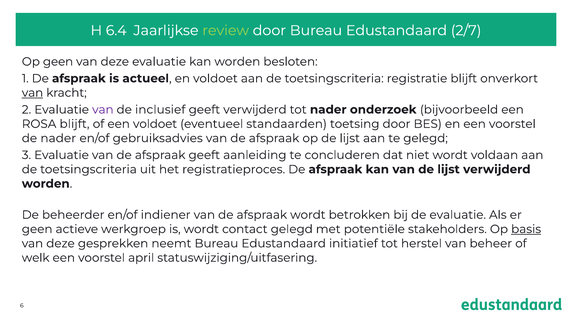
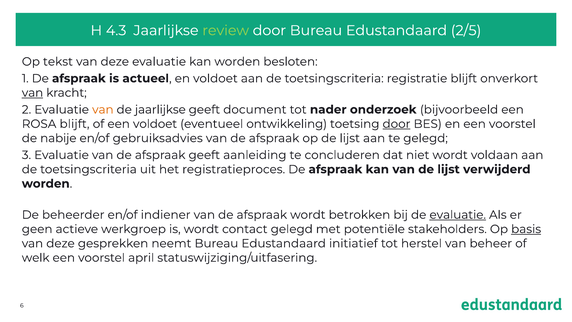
6.4: 6.4 -> 4.3
2/7: 2/7 -> 2/5
Op geen: geen -> tekst
van at (103, 110) colour: purple -> orange
de inclusief: inclusief -> jaarlijkse
geeft verwijderd: verwijderd -> document
standaarden: standaarden -> ontwikkeling
door at (396, 124) underline: none -> present
de nader: nader -> nabije
evaluatie at (458, 215) underline: none -> present
